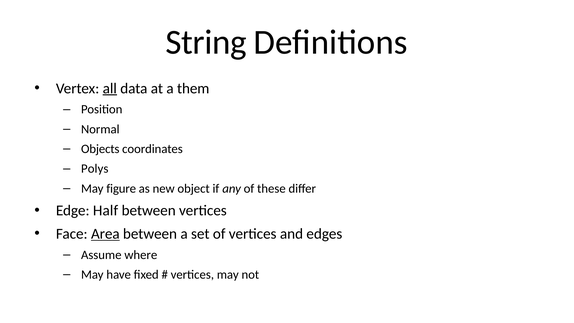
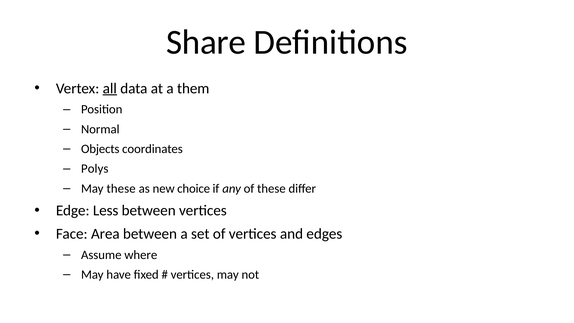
String: String -> Share
May figure: figure -> these
object: object -> choice
Half: Half -> Less
Area underline: present -> none
